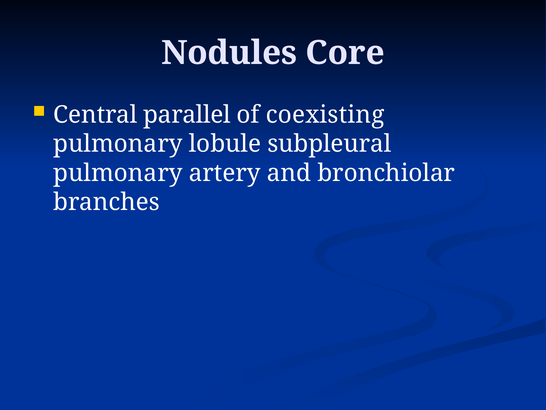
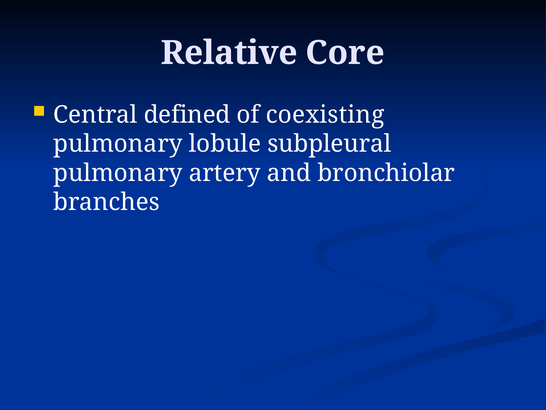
Nodules: Nodules -> Relative
parallel: parallel -> defined
